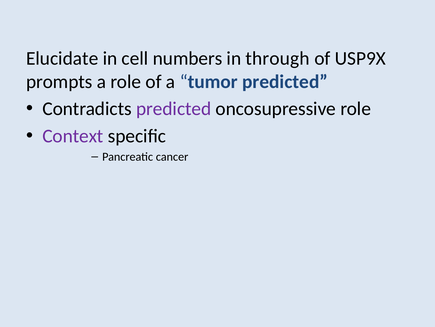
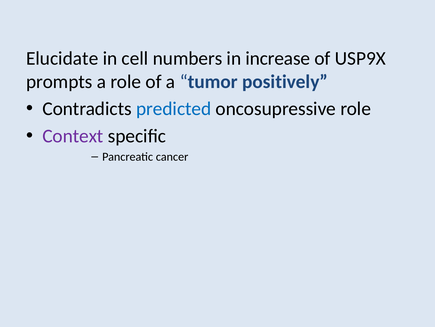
through: through -> increase
tumor predicted: predicted -> positively
predicted at (174, 109) colour: purple -> blue
